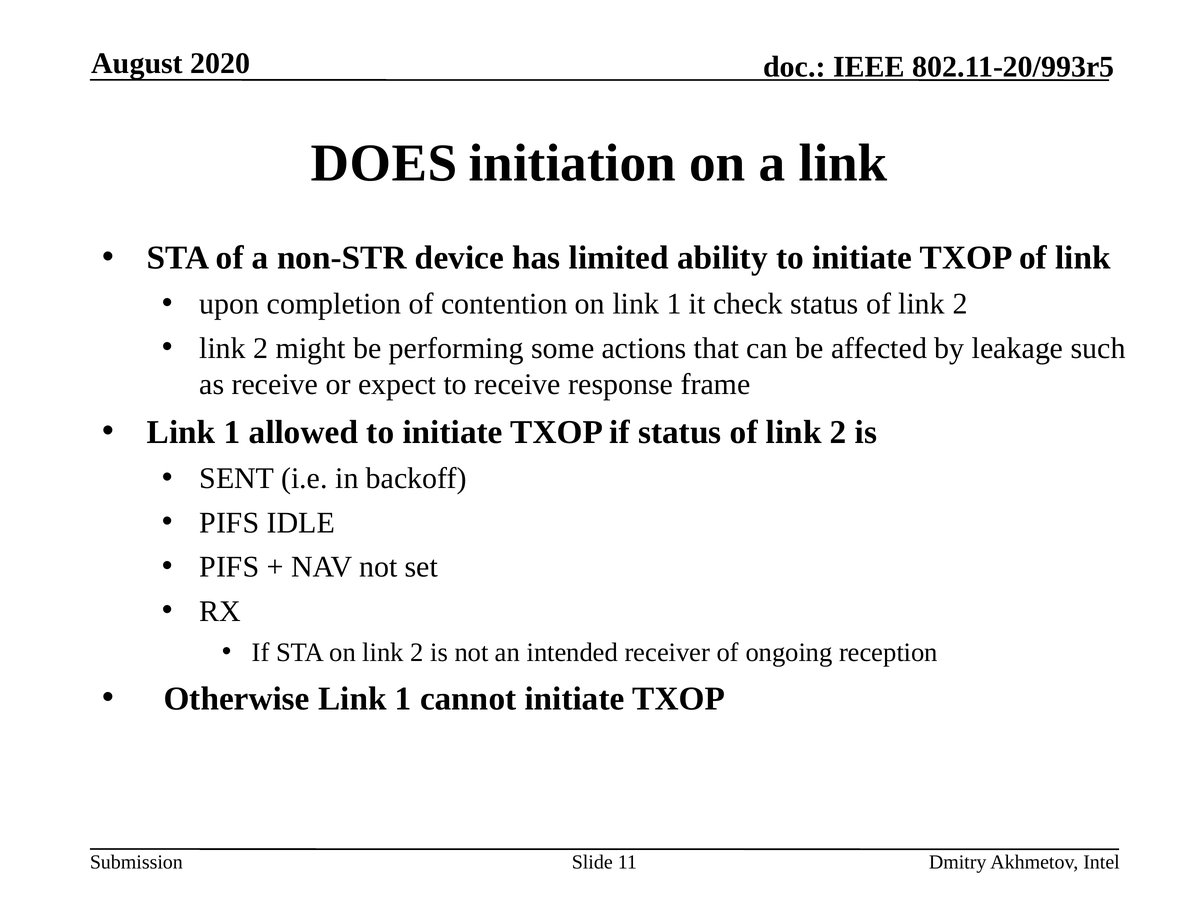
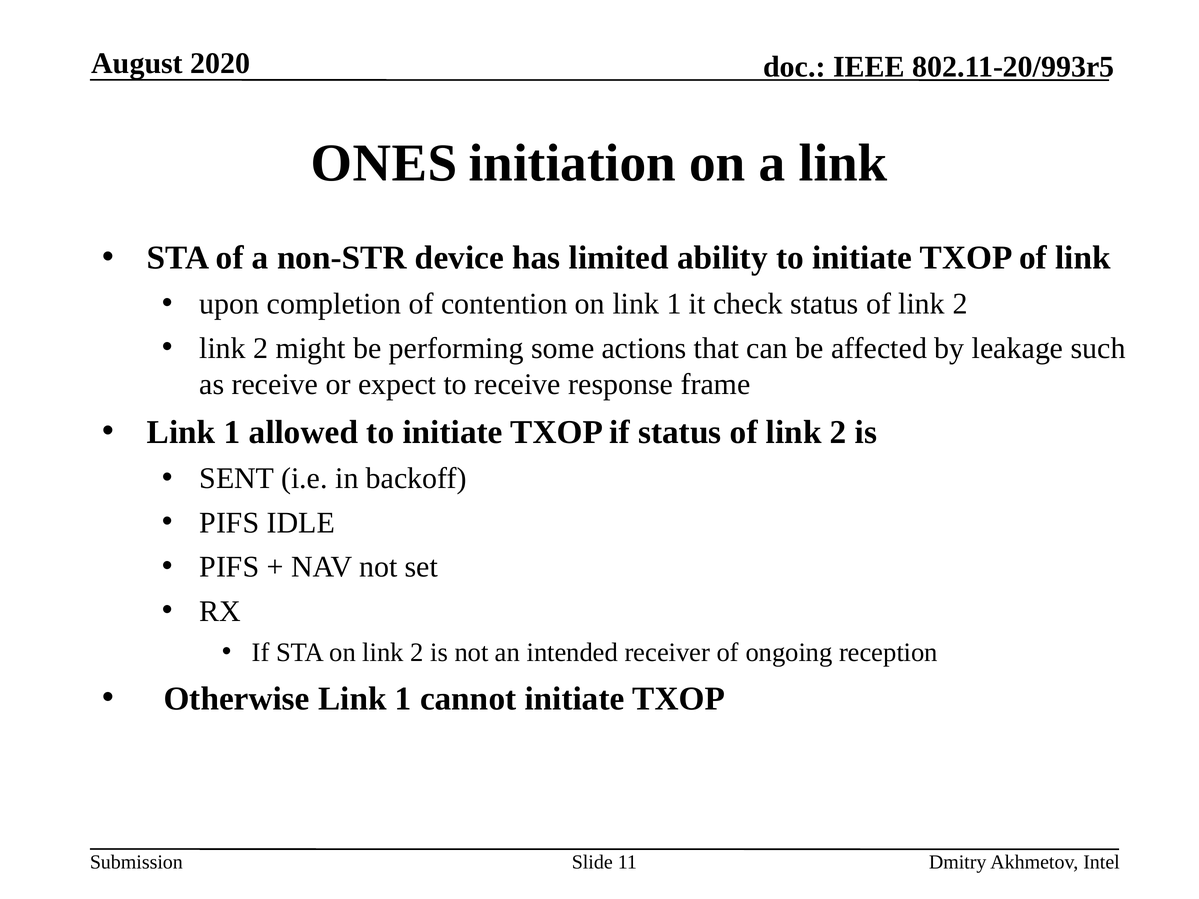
DOES: DOES -> ONES
